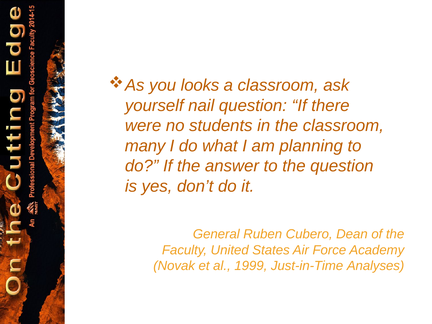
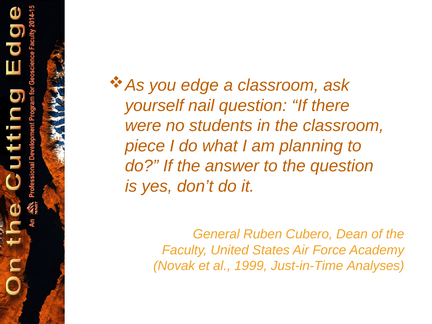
looks: looks -> edge
many: many -> piece
